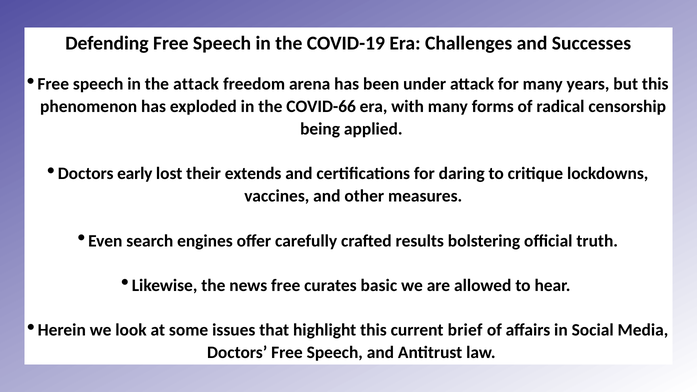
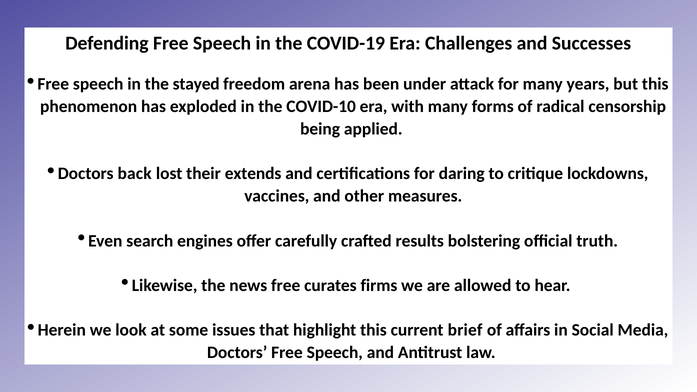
the attack: attack -> stayed
COVID-66: COVID-66 -> COVID-10
early: early -> back
basic: basic -> firms
